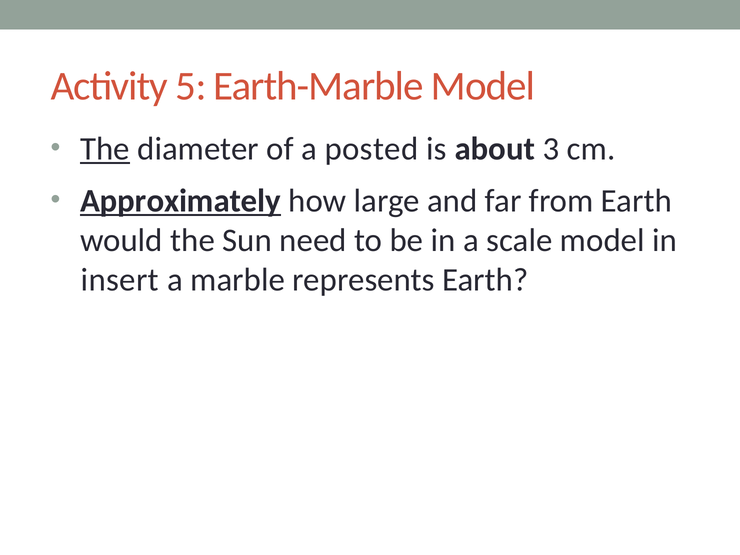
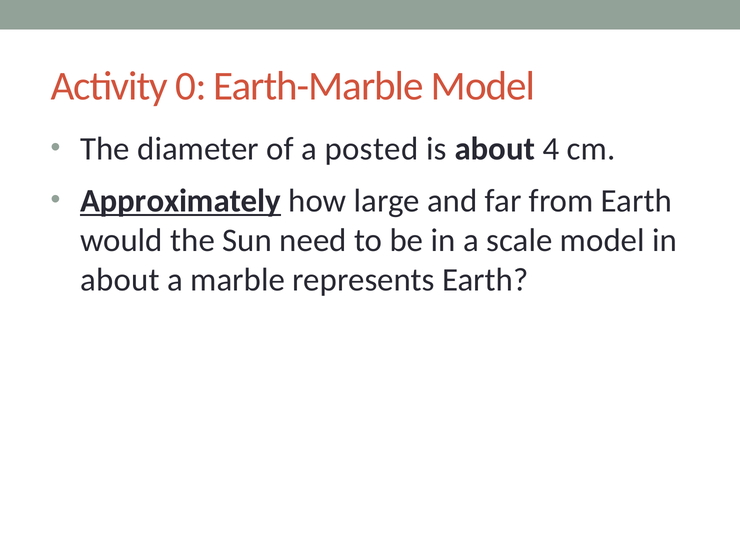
5: 5 -> 0
The at (105, 149) underline: present -> none
3: 3 -> 4
insert at (120, 280): insert -> about
